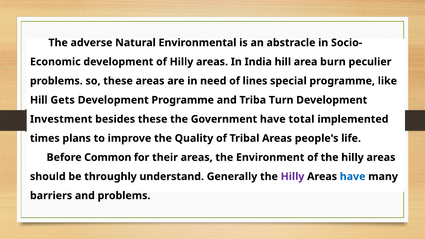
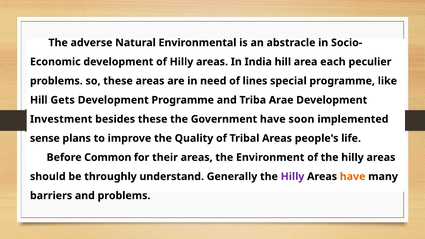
burn: burn -> each
Turn: Turn -> Arae
total: total -> soon
times: times -> sense
have at (353, 177) colour: blue -> orange
